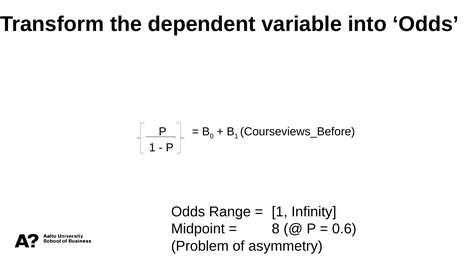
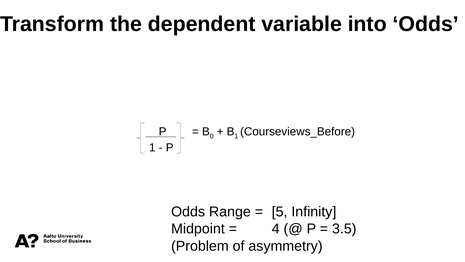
1 at (280, 212): 1 -> 5
8: 8 -> 4
0.6: 0.6 -> 3.5
